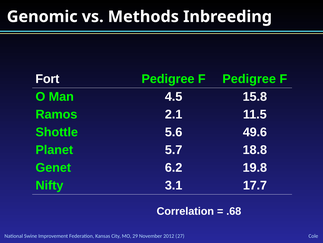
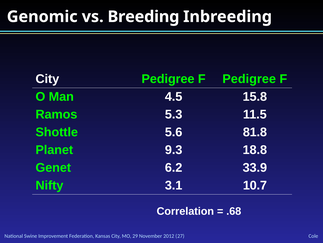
Methods: Methods -> Breeding
Fort at (47, 79): Fort -> City
2.1: 2.1 -> 5.3
49.6: 49.6 -> 81.8
5.7: 5.7 -> 9.3
19.8: 19.8 -> 33.9
17.7: 17.7 -> 10.7
